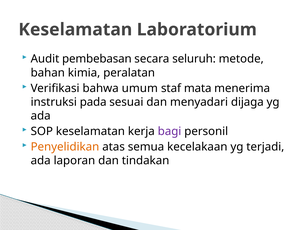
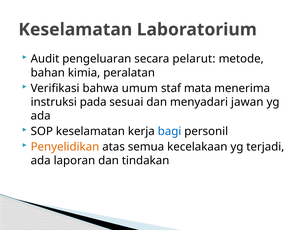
pembebasan: pembebasan -> pengeluaran
seluruh: seluruh -> pelarut
dijaga: dijaga -> jawan
bagi colour: purple -> blue
